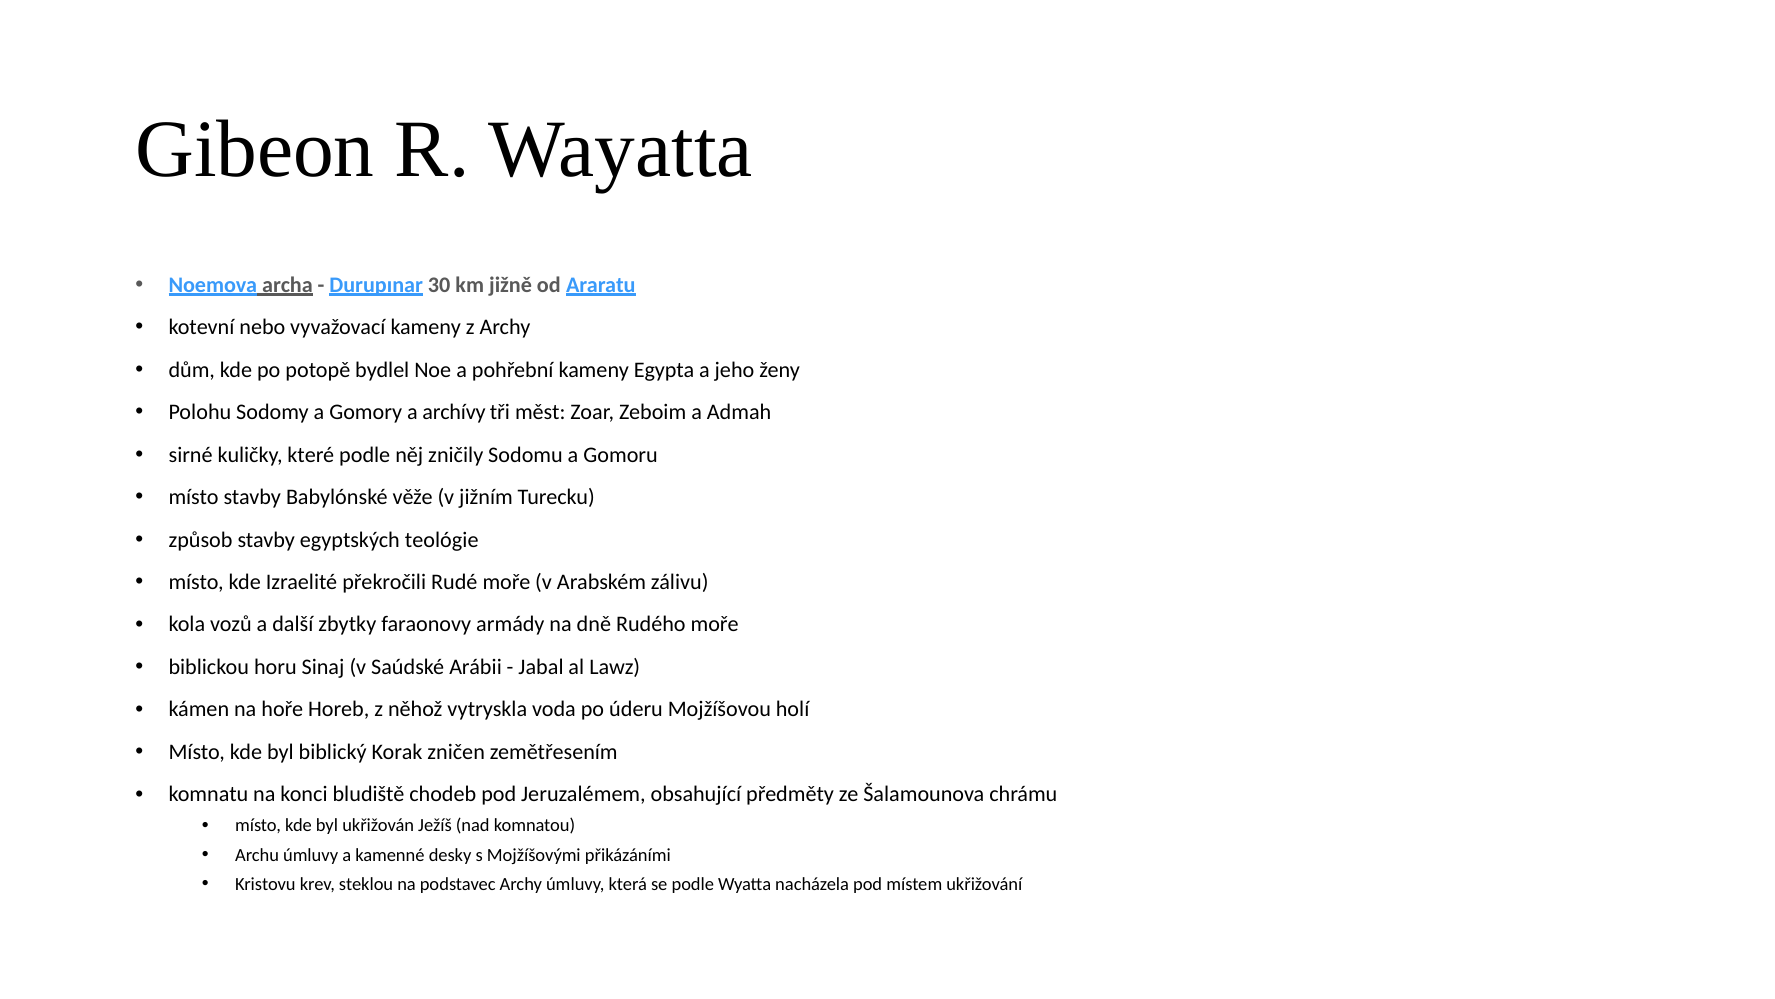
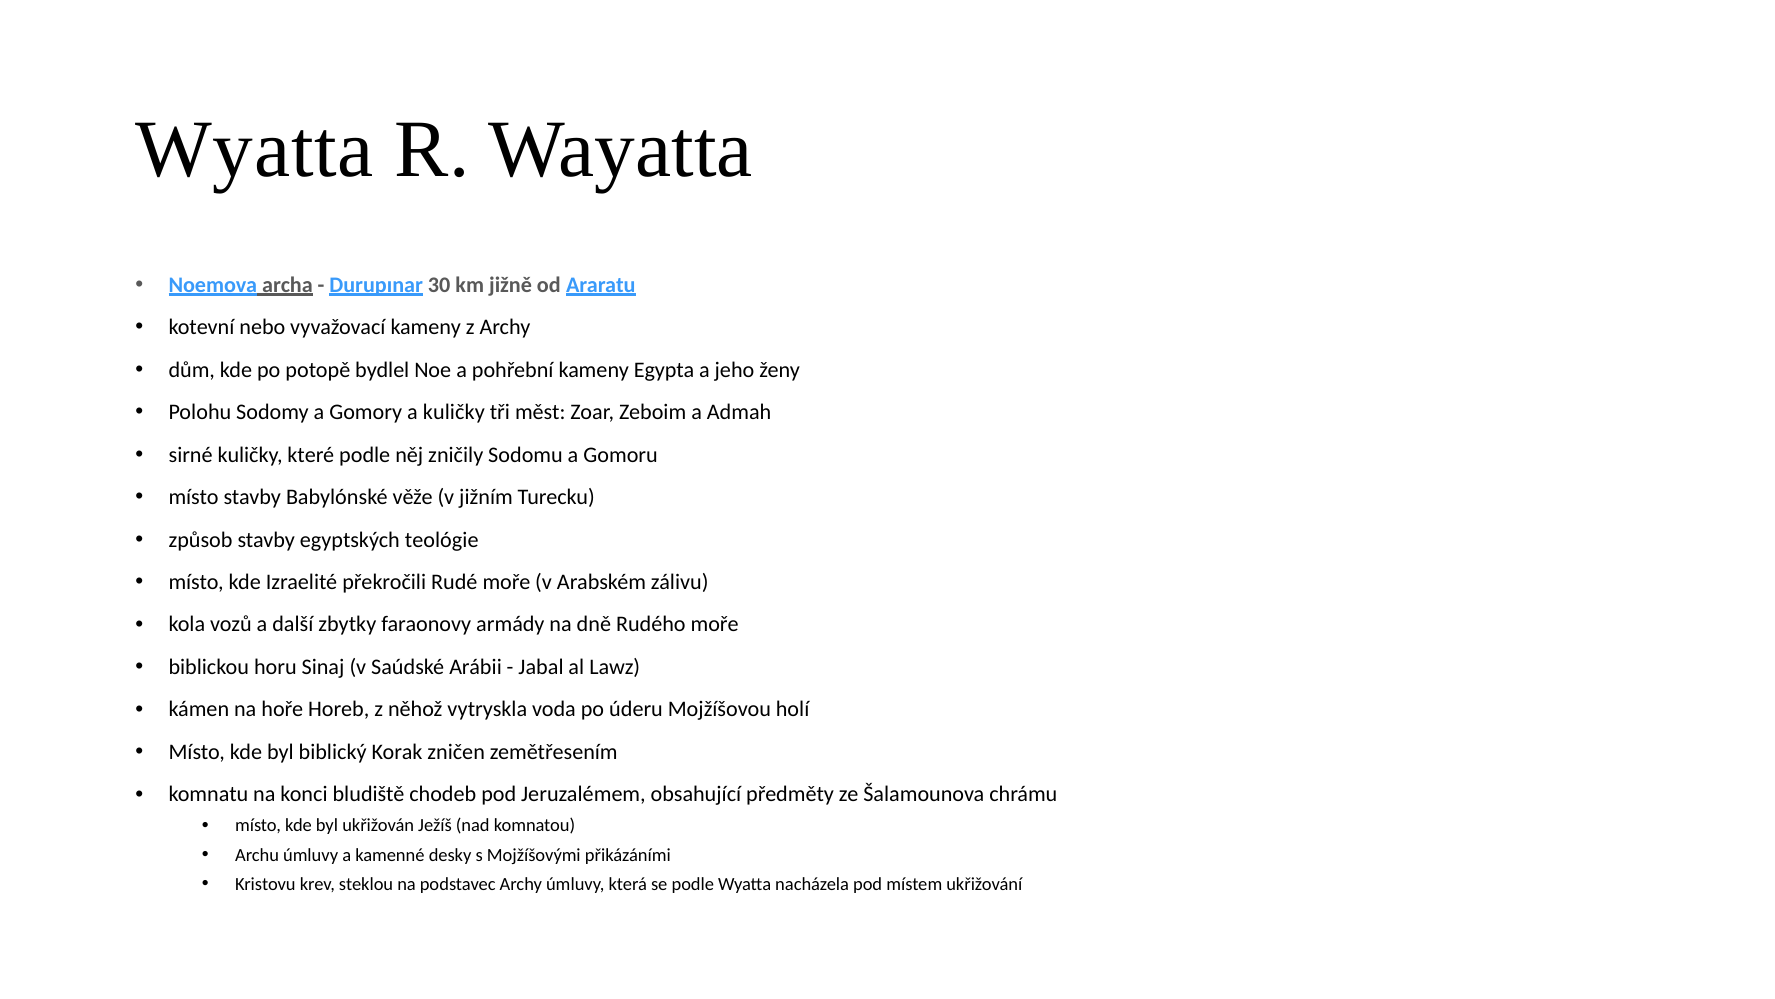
Gibeon at (255, 149): Gibeon -> Wyatta
a archívy: archívy -> kuličky
